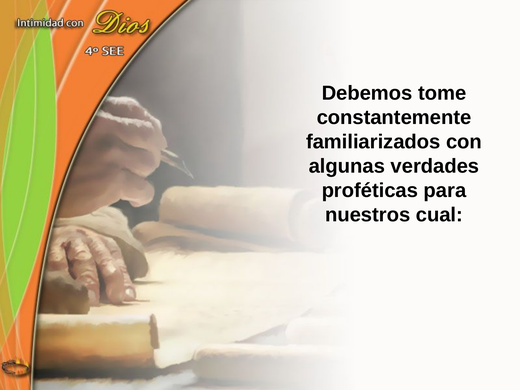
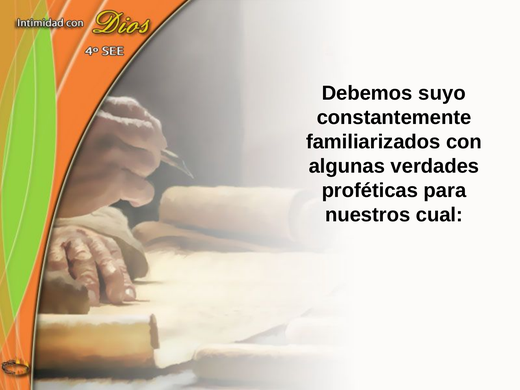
tome: tome -> suyo
